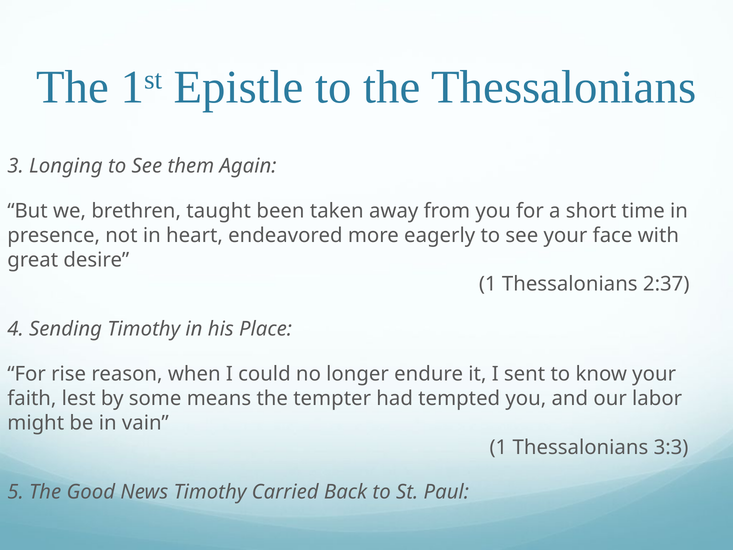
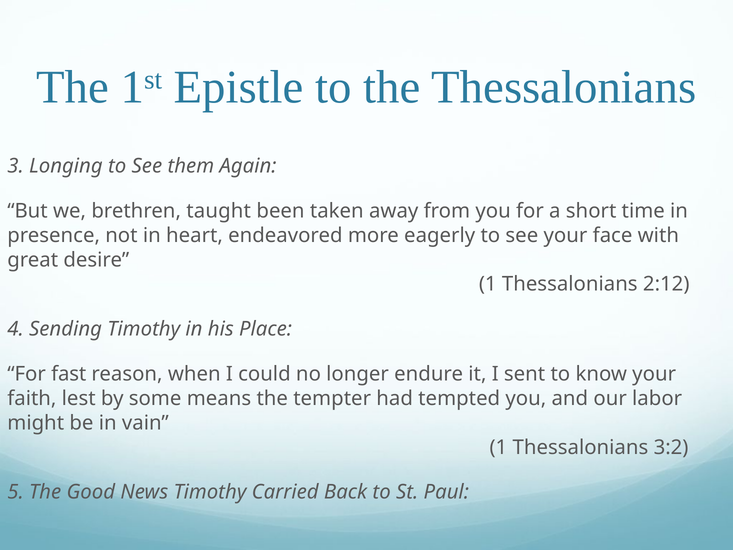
2:37: 2:37 -> 2:12
rise: rise -> fast
3:3: 3:3 -> 3:2
